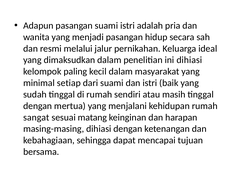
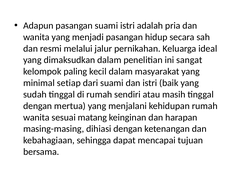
ini dihiasi: dihiasi -> sangat
sangat at (36, 118): sangat -> wanita
